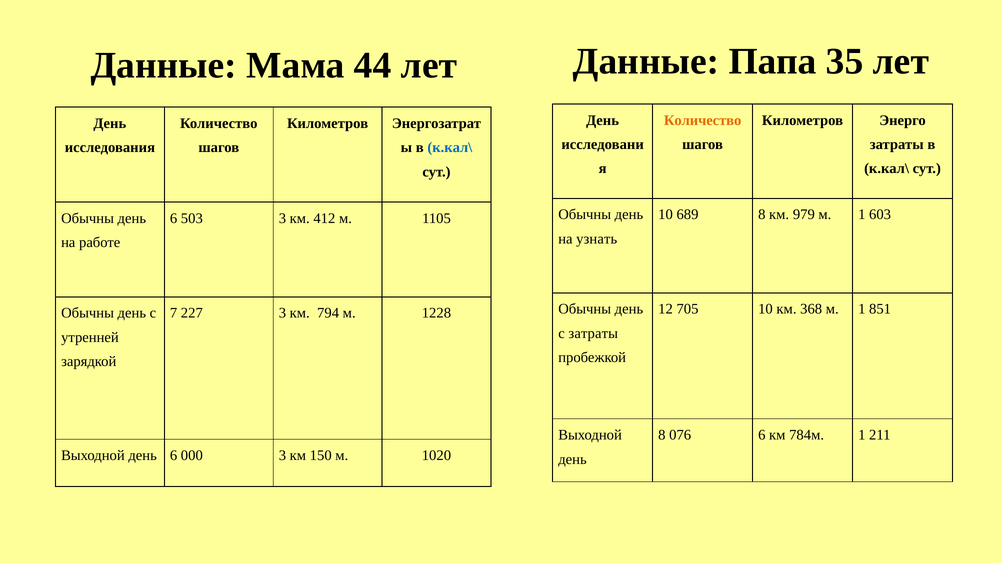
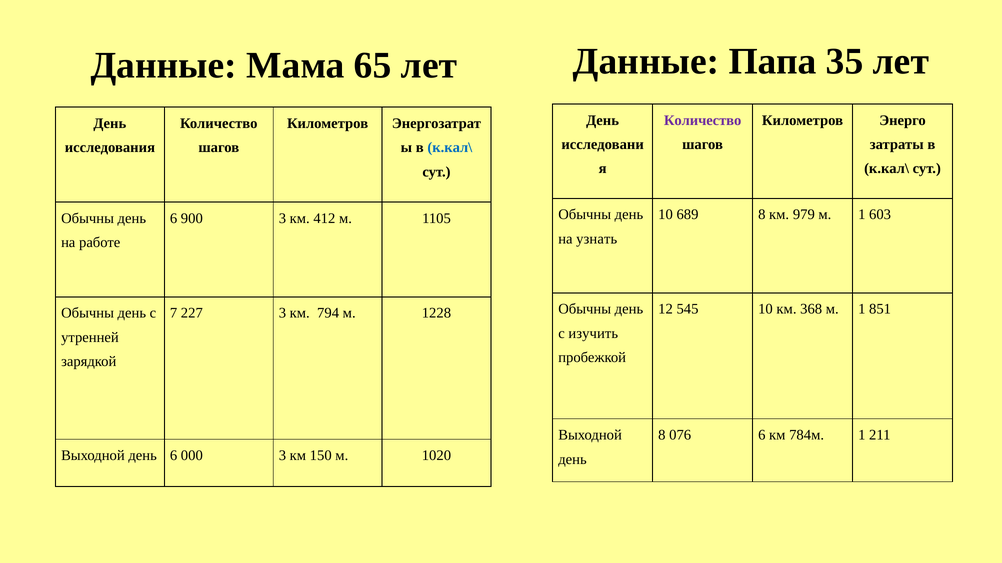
44: 44 -> 65
Количество at (703, 120) colour: orange -> purple
503: 503 -> 900
705: 705 -> 545
с затраты: затраты -> изучить
